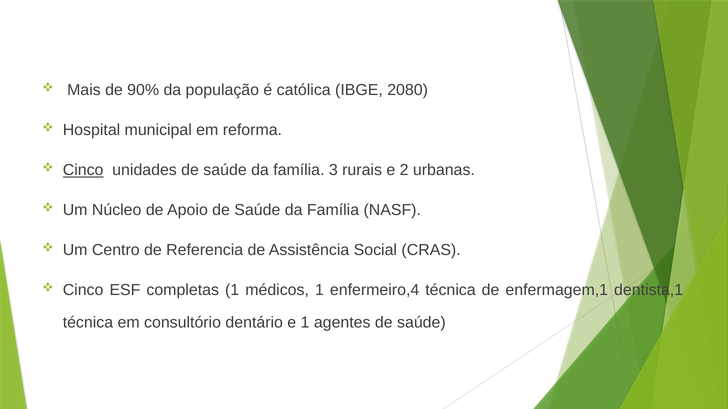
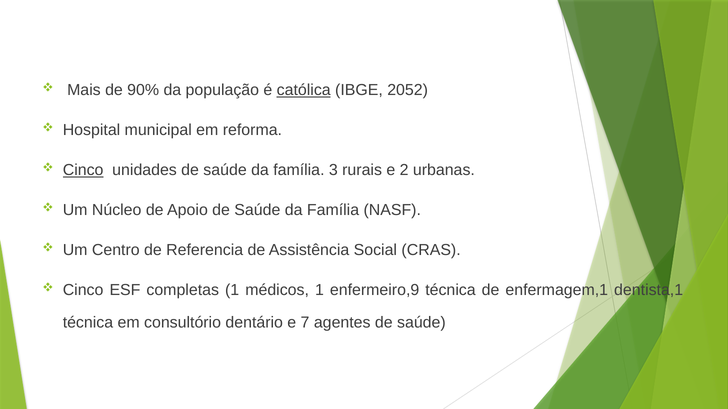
católica underline: none -> present
2080: 2080 -> 2052
enfermeiro,4: enfermeiro,4 -> enfermeiro,9
e 1: 1 -> 7
